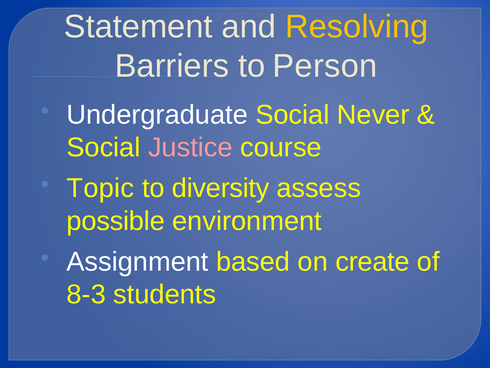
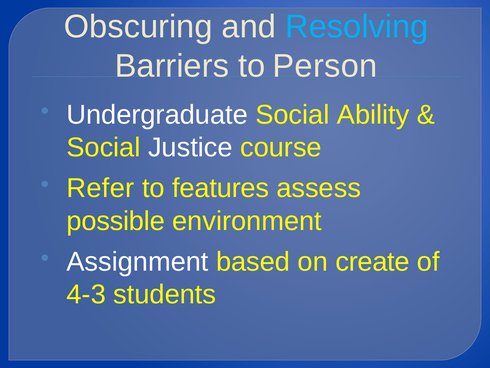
Statement: Statement -> Obscuring
Resolving colour: yellow -> light blue
Never: Never -> Ability
Justice colour: pink -> white
Topic: Topic -> Refer
diversity: diversity -> features
8-3: 8-3 -> 4-3
